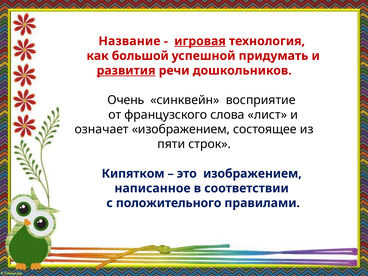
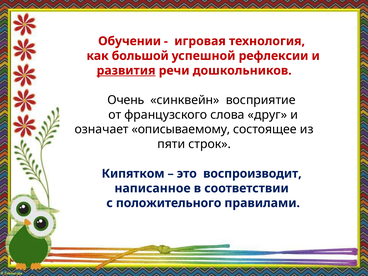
Название: Название -> Обучении
игровая underline: present -> none
придумать: придумать -> рефлексии
лист: лист -> друг
означает изображением: изображением -> описываемому
это изображением: изображением -> воспроизводит
